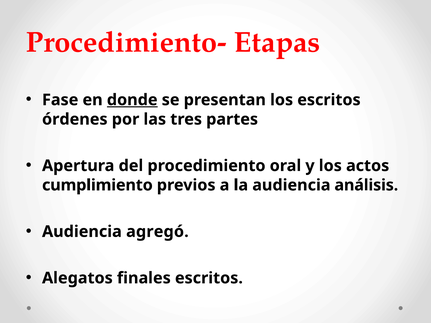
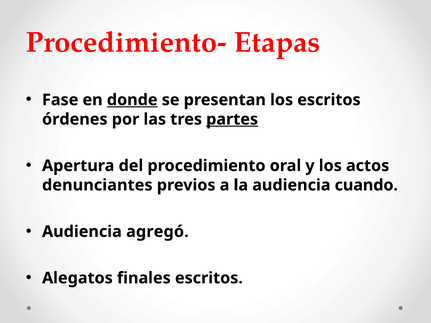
partes underline: none -> present
cumplimiento: cumplimiento -> denunciantes
análisis: análisis -> cuando
